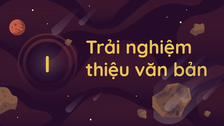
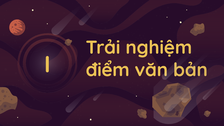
thiệu: thiệu -> điểm
